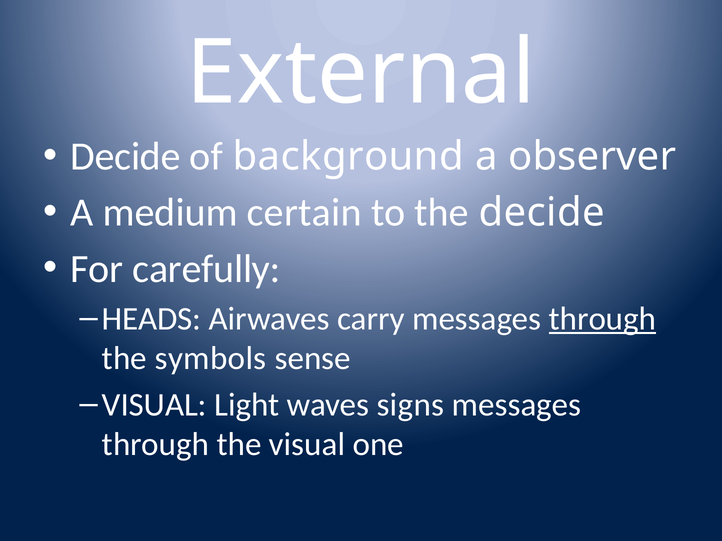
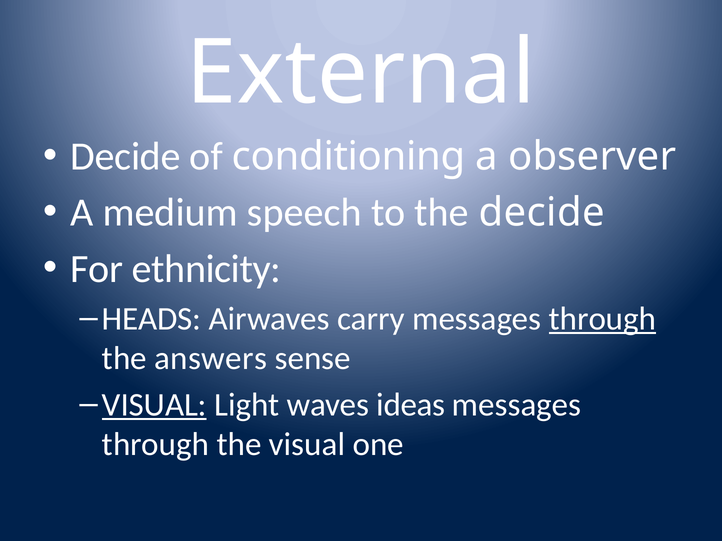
background: background -> conditioning
certain: certain -> speech
carefully: carefully -> ethnicity
symbols: symbols -> answers
VISUAL at (154, 405) underline: none -> present
signs: signs -> ideas
